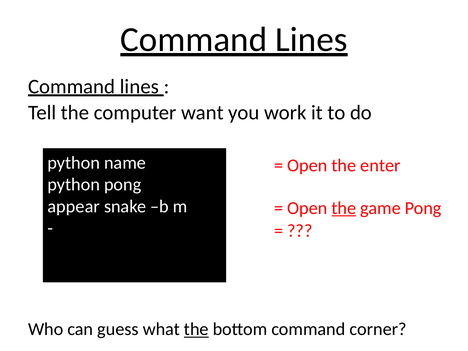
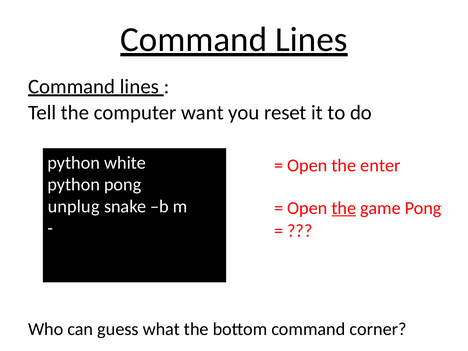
work: work -> reset
name: name -> white
appear: appear -> unplug
the at (196, 329) underline: present -> none
